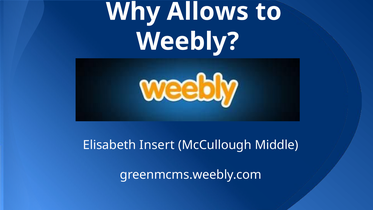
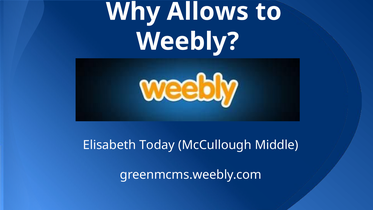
Insert: Insert -> Today
